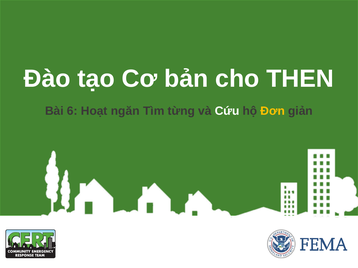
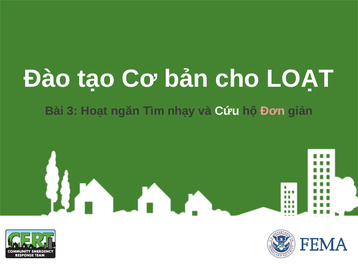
THEN: THEN -> LOẠT
6: 6 -> 3
từng: từng -> nhạy
Đơn colour: yellow -> pink
